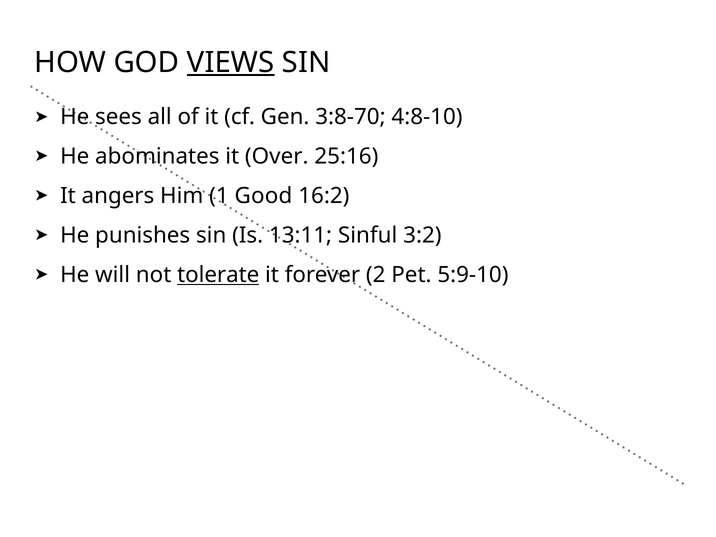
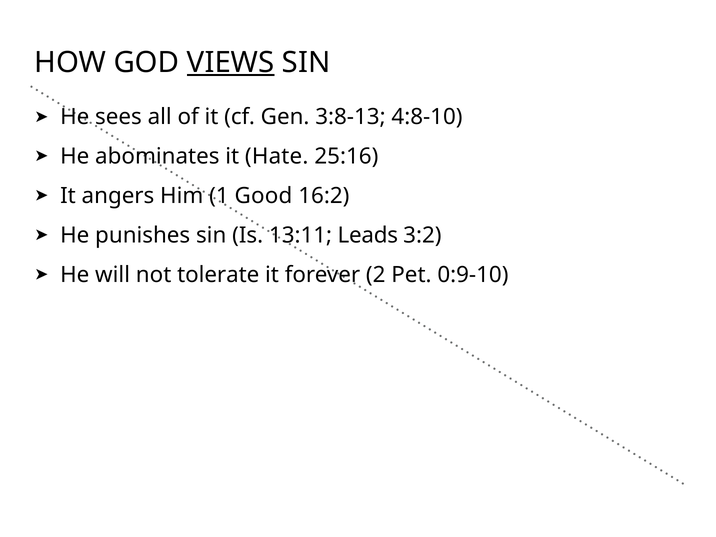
3:8-70: 3:8-70 -> 3:8-13
Over: Over -> Hate
Sinful: Sinful -> Leads
tolerate underline: present -> none
5:9-10: 5:9-10 -> 0:9-10
